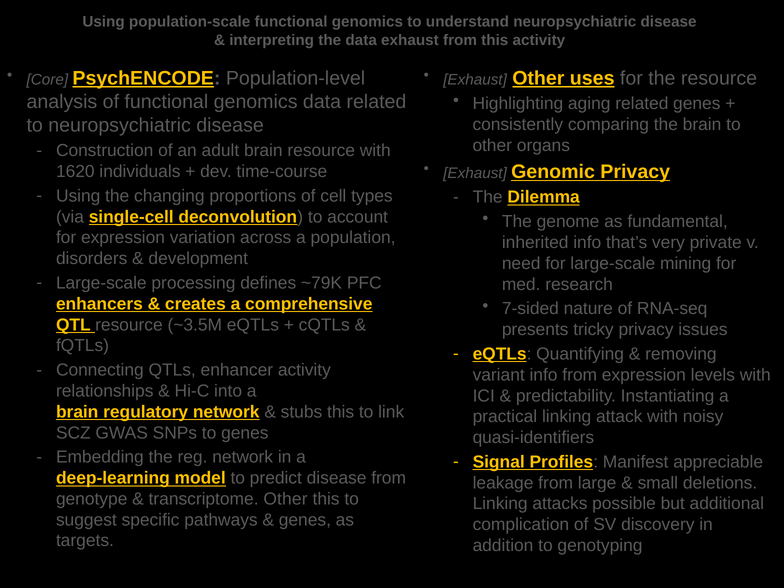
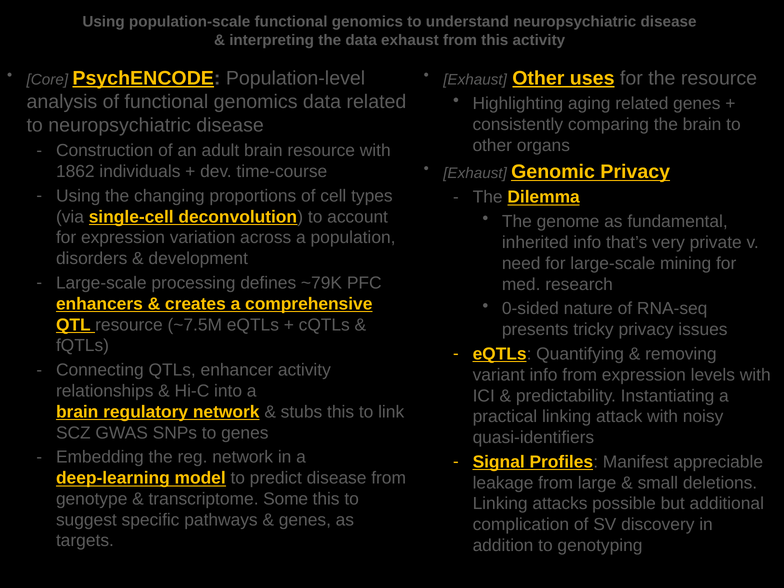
1620: 1620 -> 1862
7-sided: 7-sided -> 0-sided
~3.5M: ~3.5M -> ~7.5M
transcriptome Other: Other -> Some
